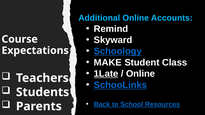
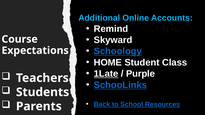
MAKE: MAKE -> HOME
Online at (141, 74): Online -> Purple
